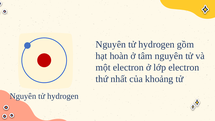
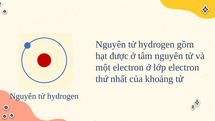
hoàn: hoàn -> được
